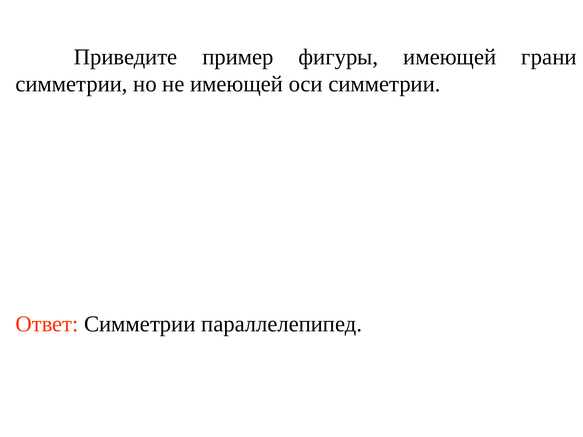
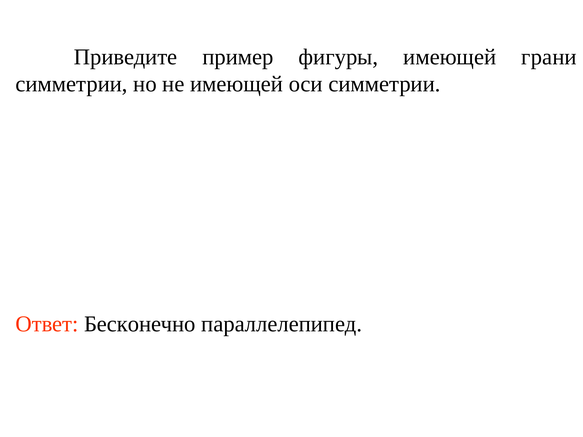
Ответ Симметрии: Симметрии -> Бесконечно
